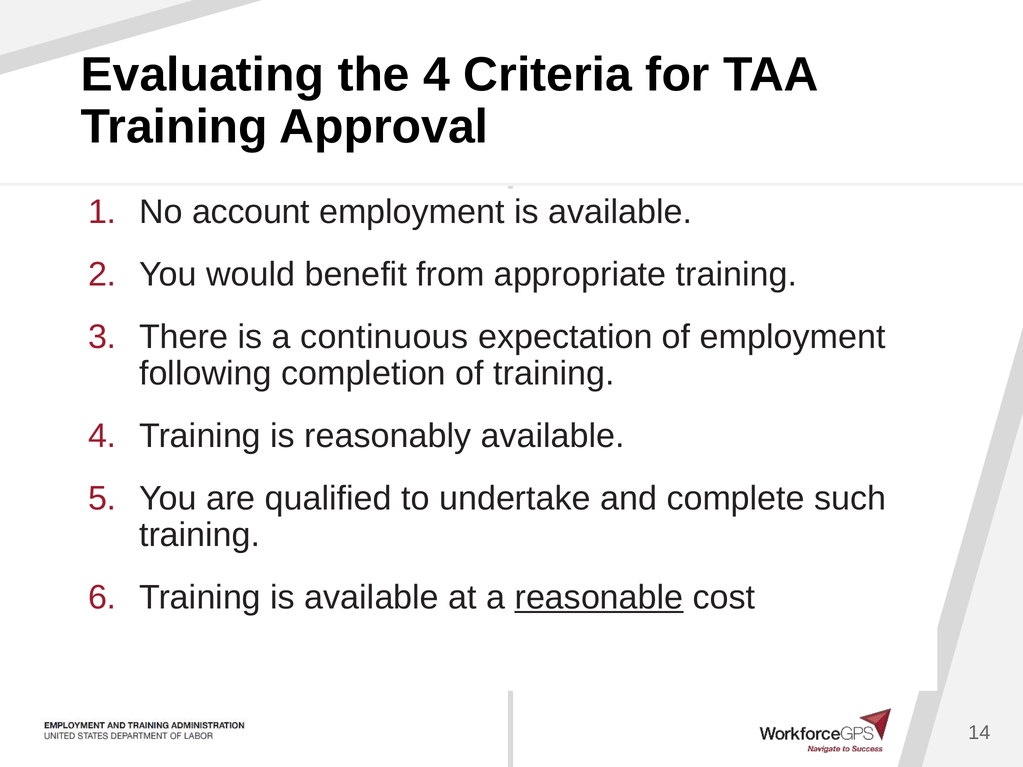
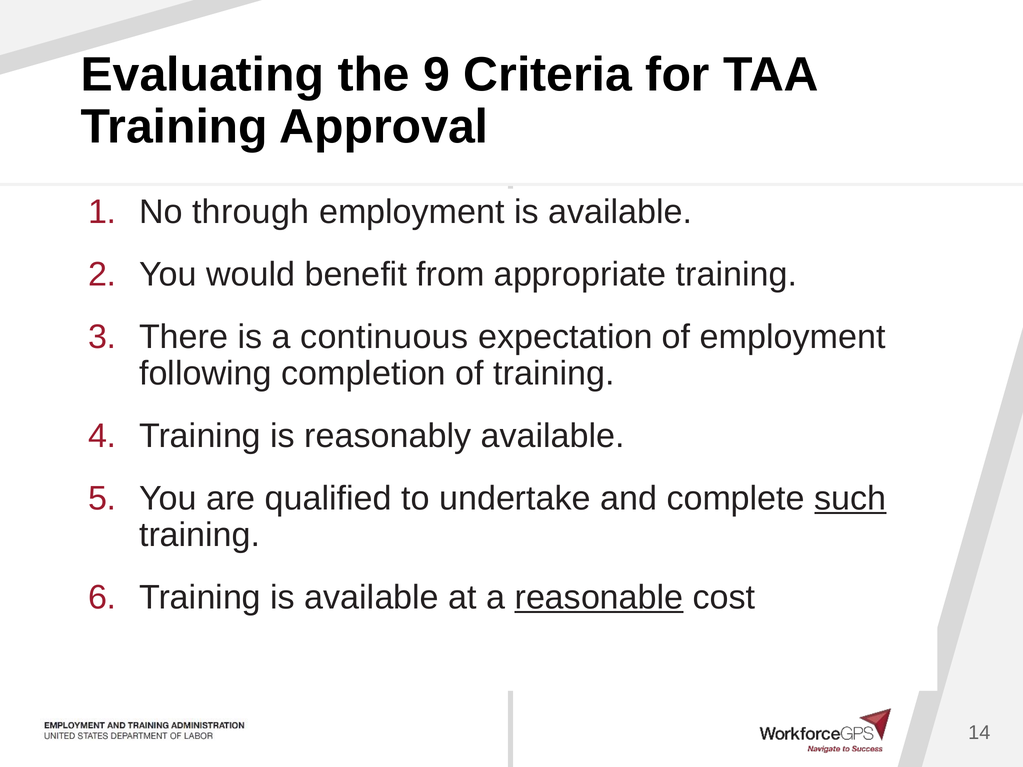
the 4: 4 -> 9
account: account -> through
such underline: none -> present
